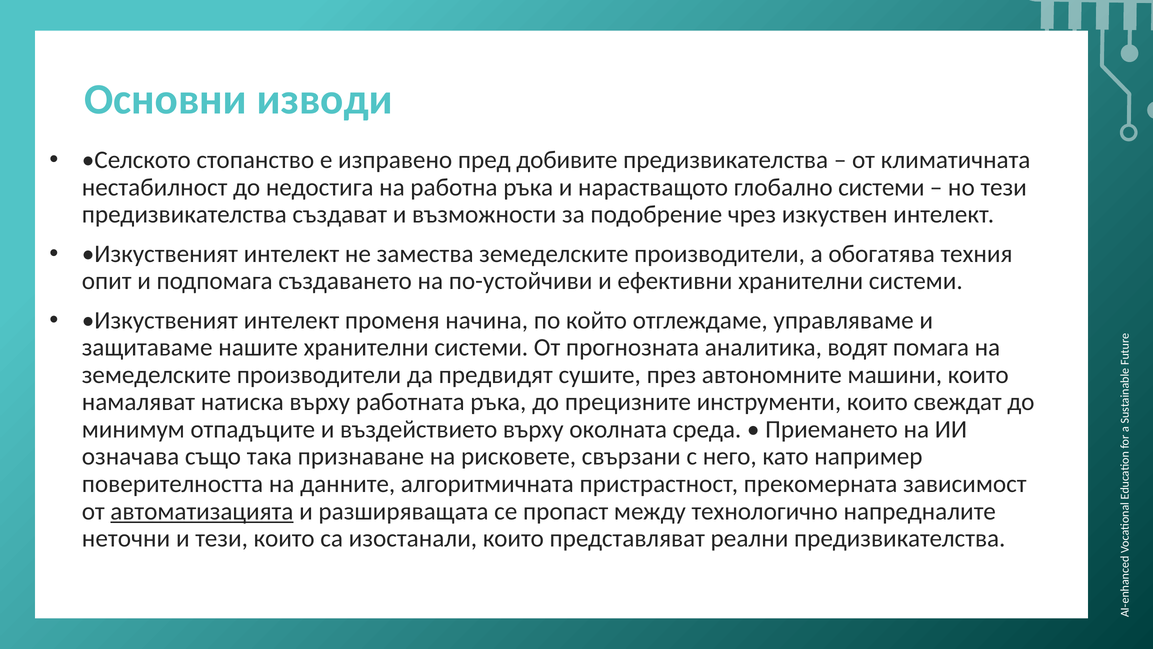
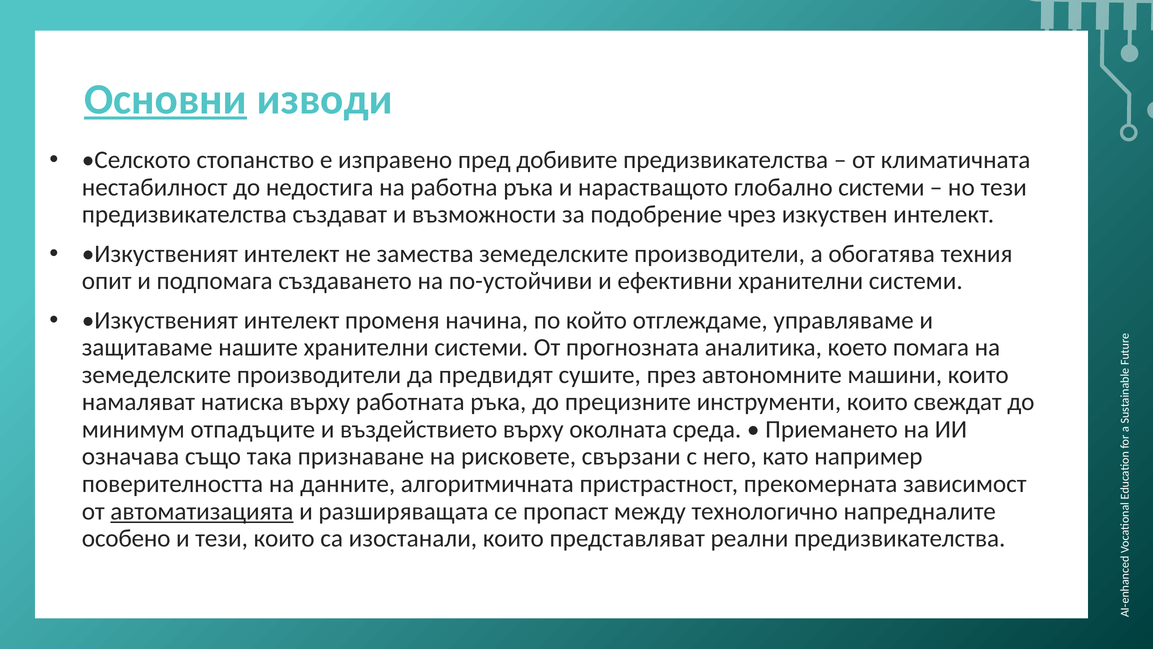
Основни underline: none -> present
водят: водят -> което
неточни: неточни -> особено
